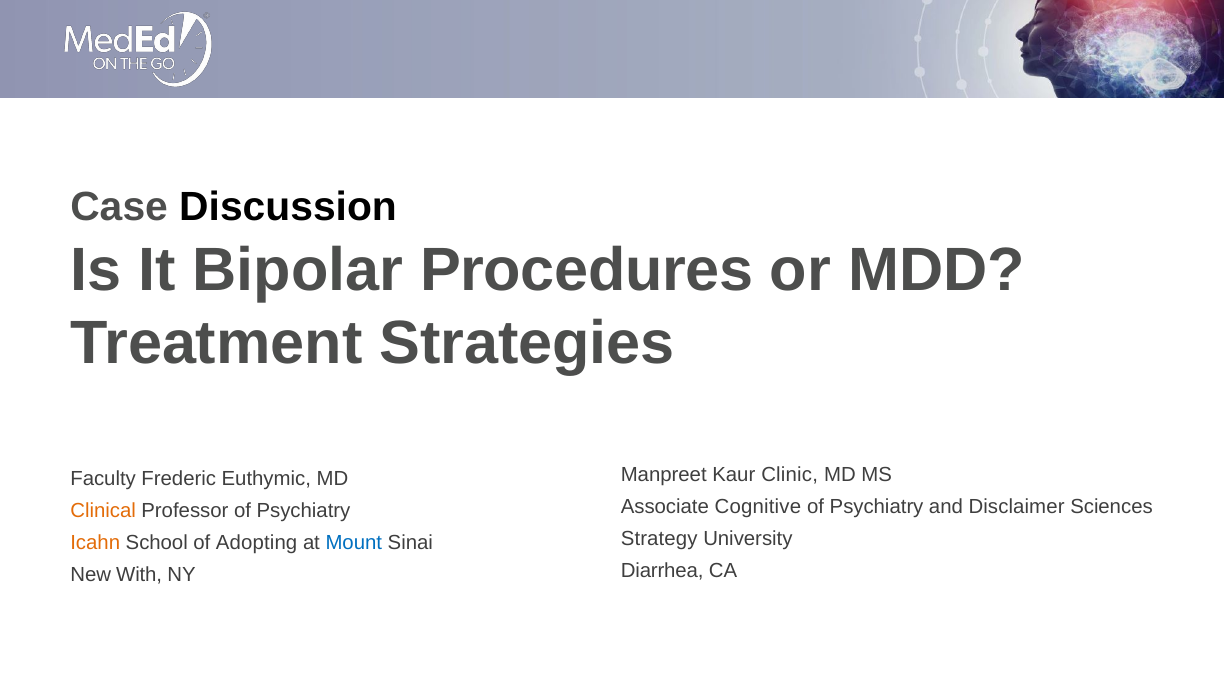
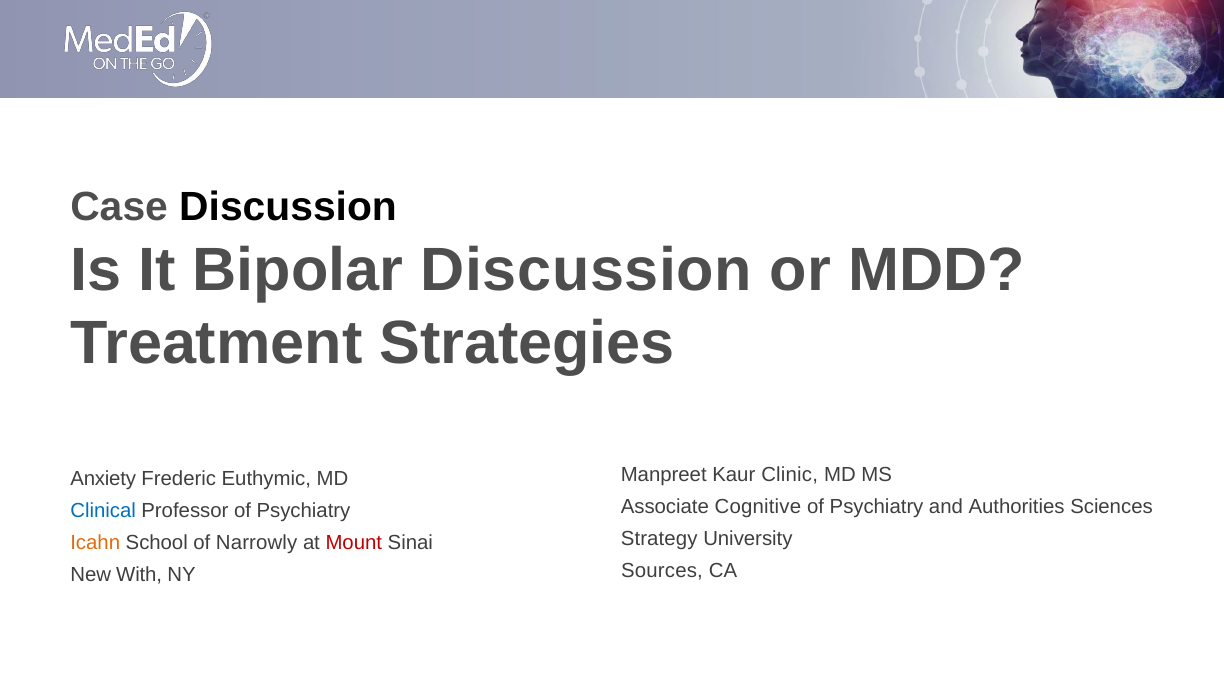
Bipolar Procedures: Procedures -> Discussion
Faculty: Faculty -> Anxiety
Disclaimer: Disclaimer -> Authorities
Clinical colour: orange -> blue
Adopting: Adopting -> Narrowly
Mount colour: blue -> red
Diarrhea: Diarrhea -> Sources
